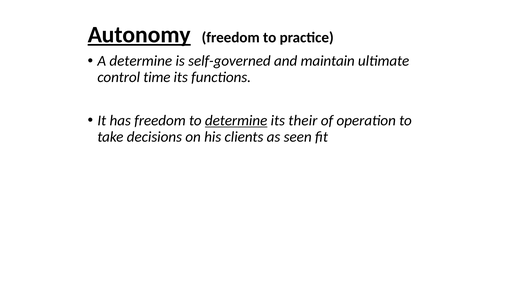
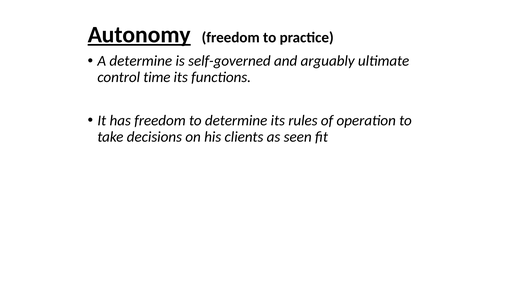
maintain: maintain -> arguably
determine at (236, 121) underline: present -> none
their: their -> rules
